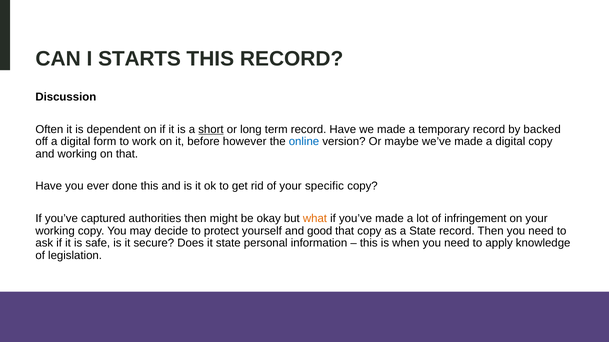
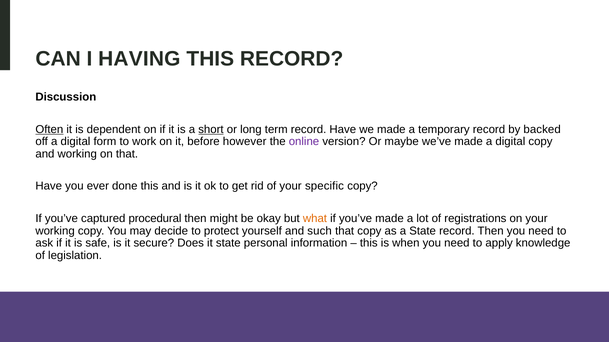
STARTS: STARTS -> HAVING
Often underline: none -> present
online colour: blue -> purple
authorities: authorities -> procedural
infringement: infringement -> registrations
good: good -> such
